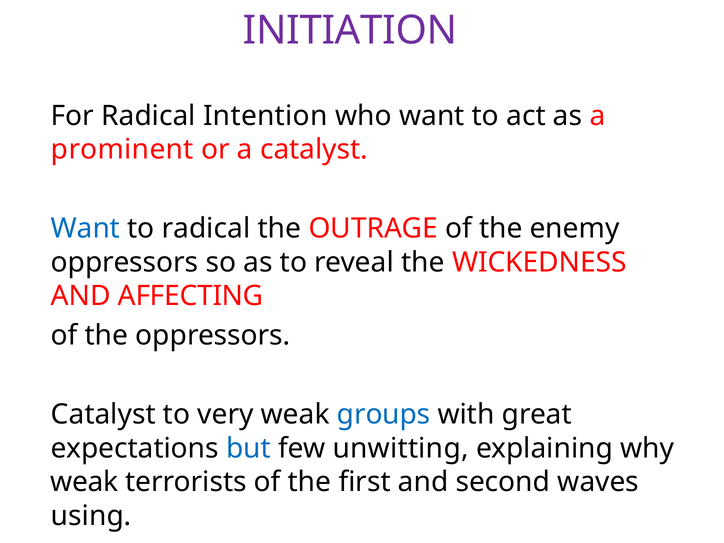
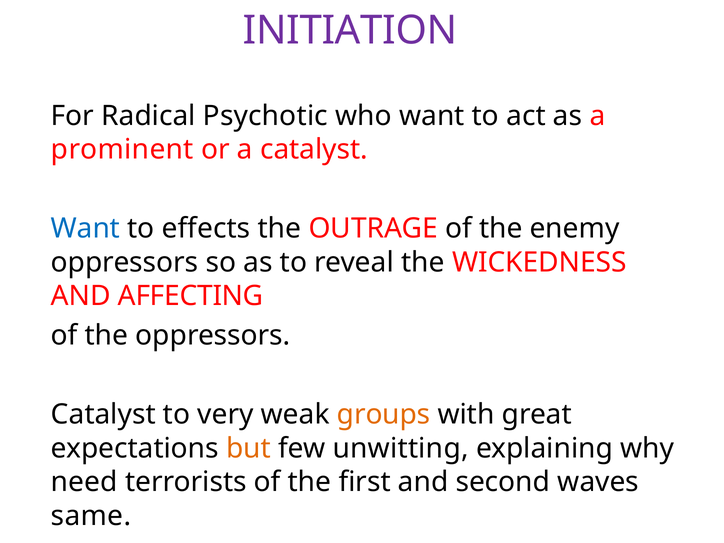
Intention: Intention -> Psychotic
to radical: radical -> effects
groups colour: blue -> orange
but colour: blue -> orange
weak at (85, 482): weak -> need
using: using -> same
